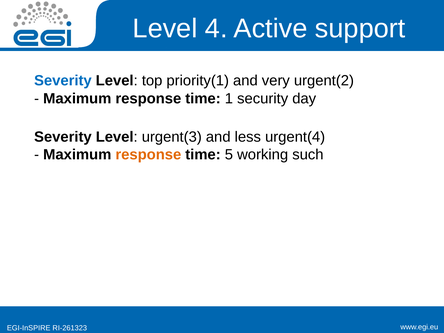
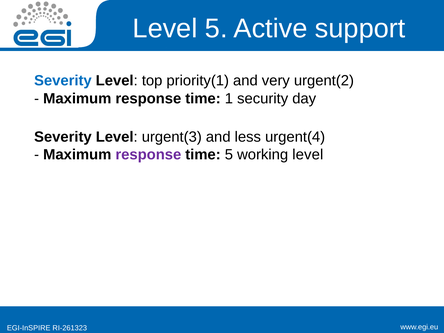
Level 4: 4 -> 5
response at (148, 155) colour: orange -> purple
working such: such -> level
